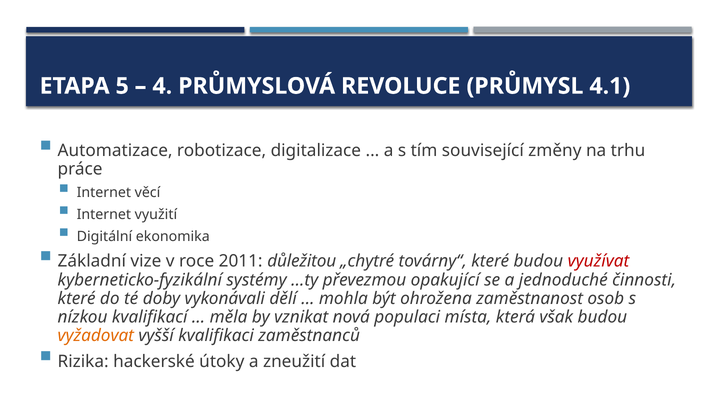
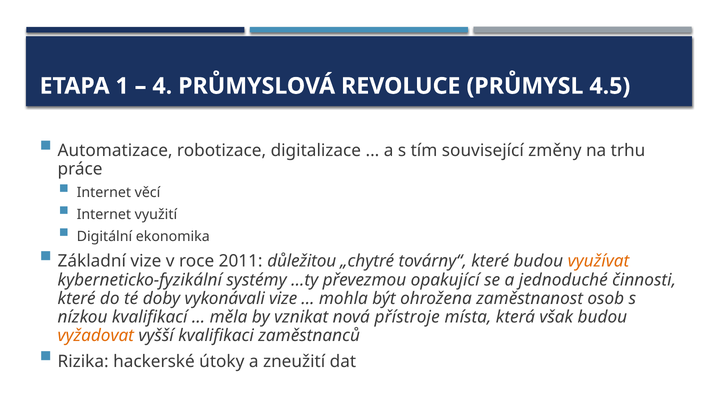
5: 5 -> 1
4.1: 4.1 -> 4.5
využívat colour: red -> orange
vykonávali dělí: dělí -> vize
populaci: populaci -> přístroje
